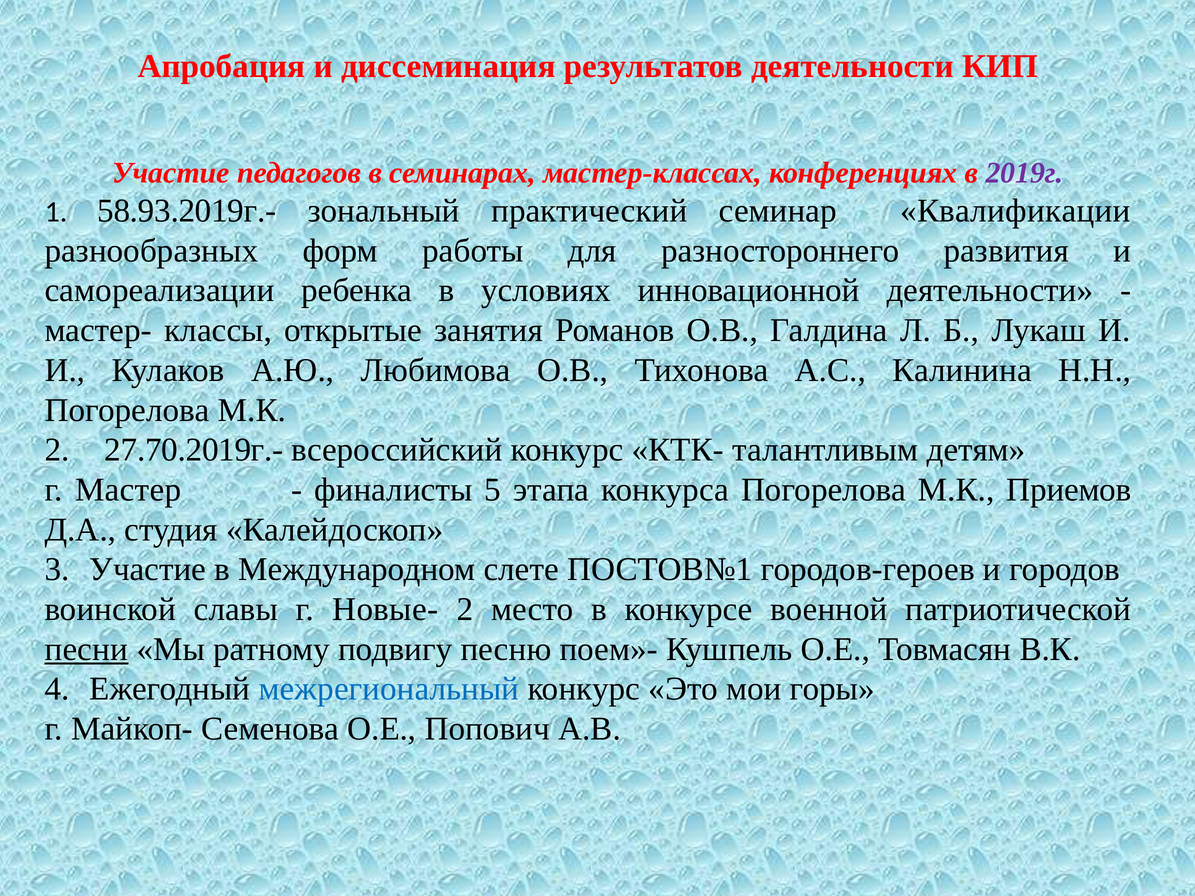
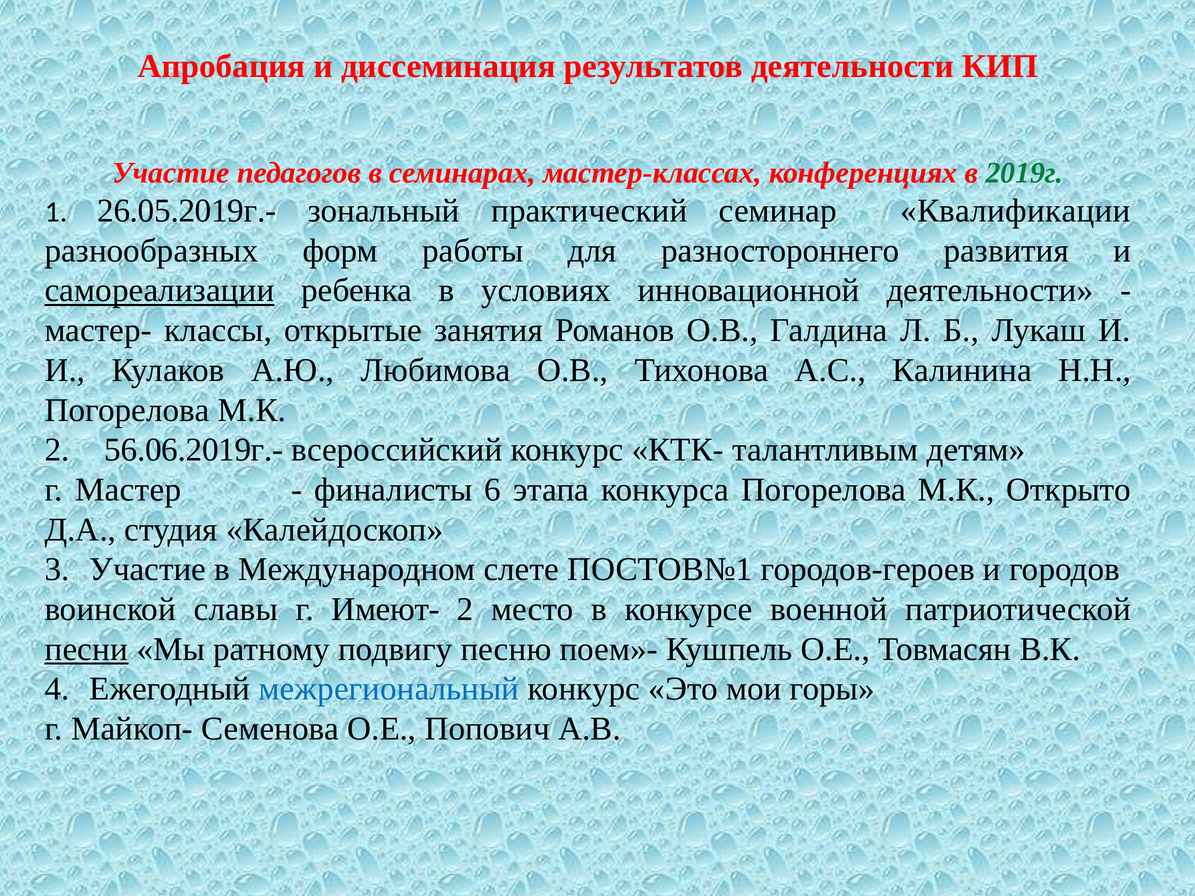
2019г colour: purple -> green
58.93.2019г.-: 58.93.2019г.- -> 26.05.2019г.-
самореализации underline: none -> present
27.70.2019г.-: 27.70.2019г.- -> 56.06.2019г.-
5: 5 -> 6
Приемов: Приемов -> Открыто
Новые-: Новые- -> Имеют-
